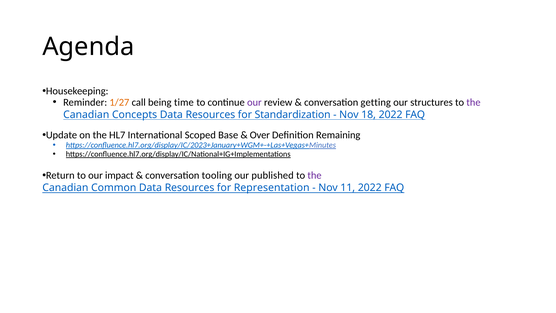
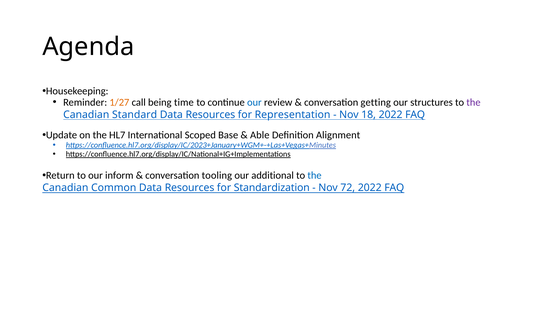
our at (254, 102) colour: purple -> blue
Concepts: Concepts -> Standard
Standardization: Standardization -> Representation
Over: Over -> Able
Remaining: Remaining -> Alignment
impact: impact -> inform
published: published -> additional
the at (315, 175) colour: purple -> blue
Representation: Representation -> Standardization
11: 11 -> 72
